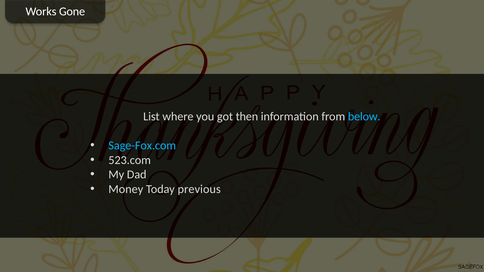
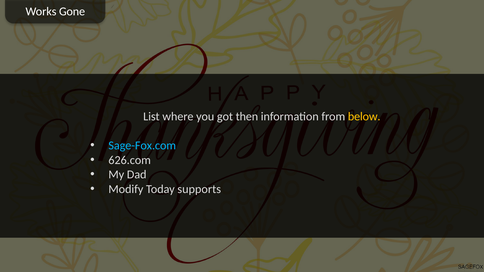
below colour: light blue -> yellow
523.com: 523.com -> 626.com
Money: Money -> Modify
previous: previous -> supports
